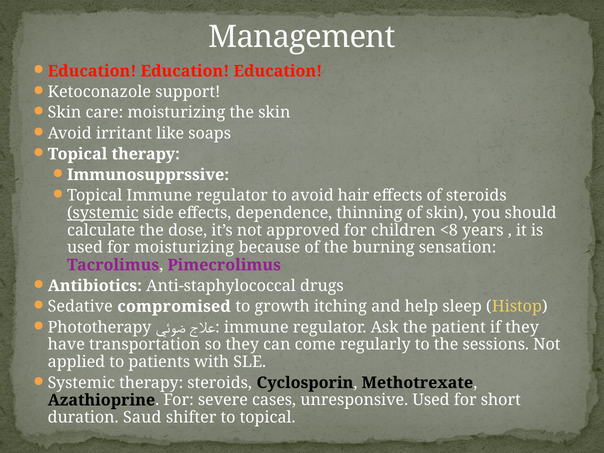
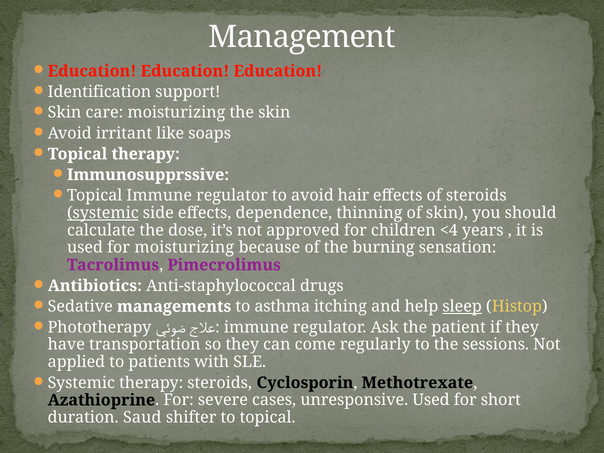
Ketoconazole: Ketoconazole -> Identification
<8: <8 -> <4
compromised: compromised -> managements
growth: growth -> asthma
sleep underline: none -> present
